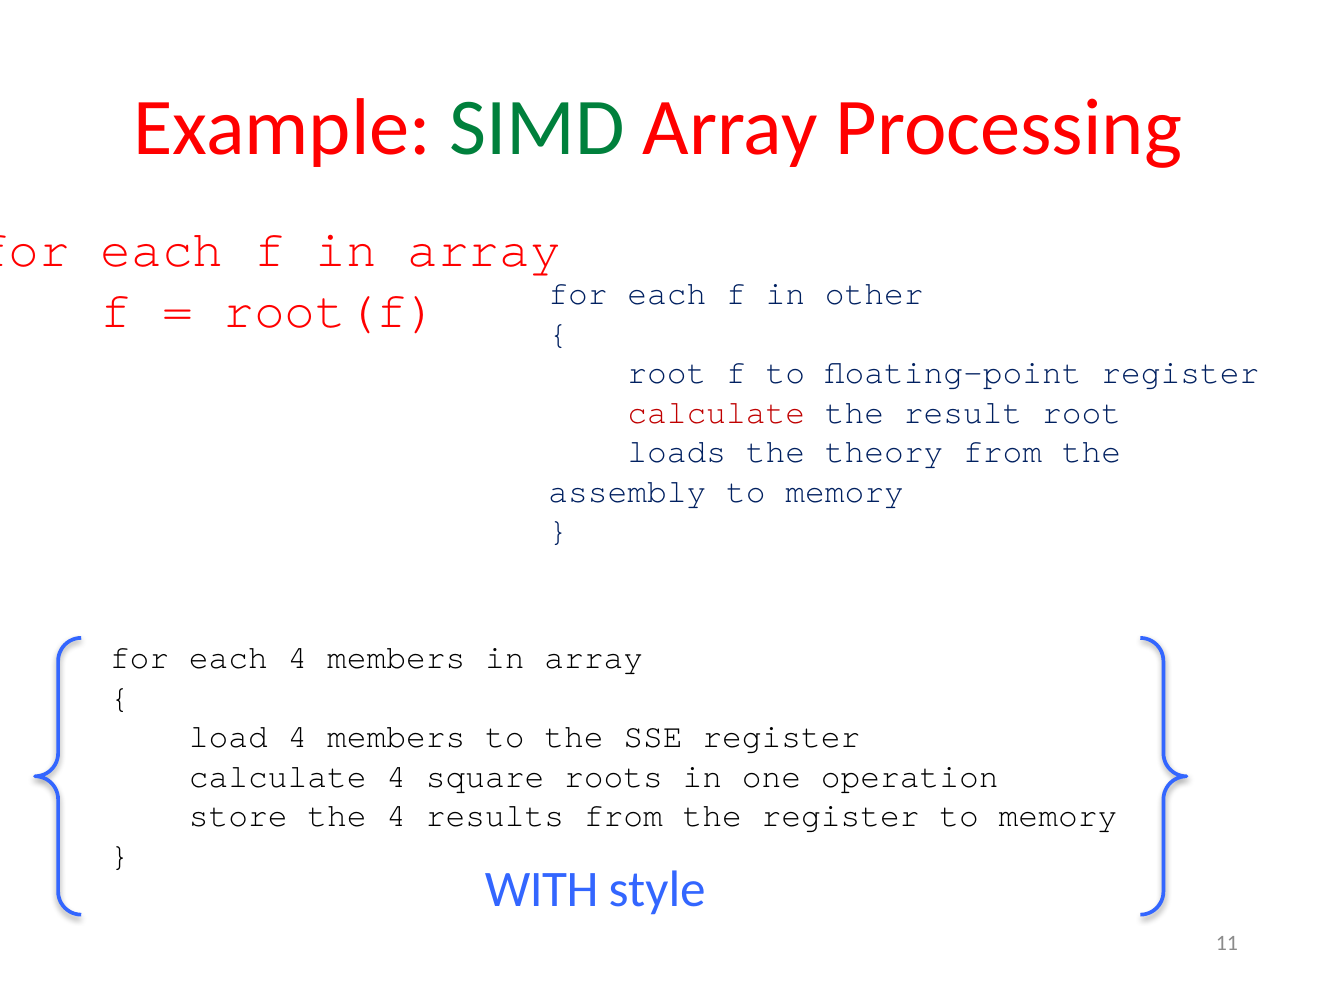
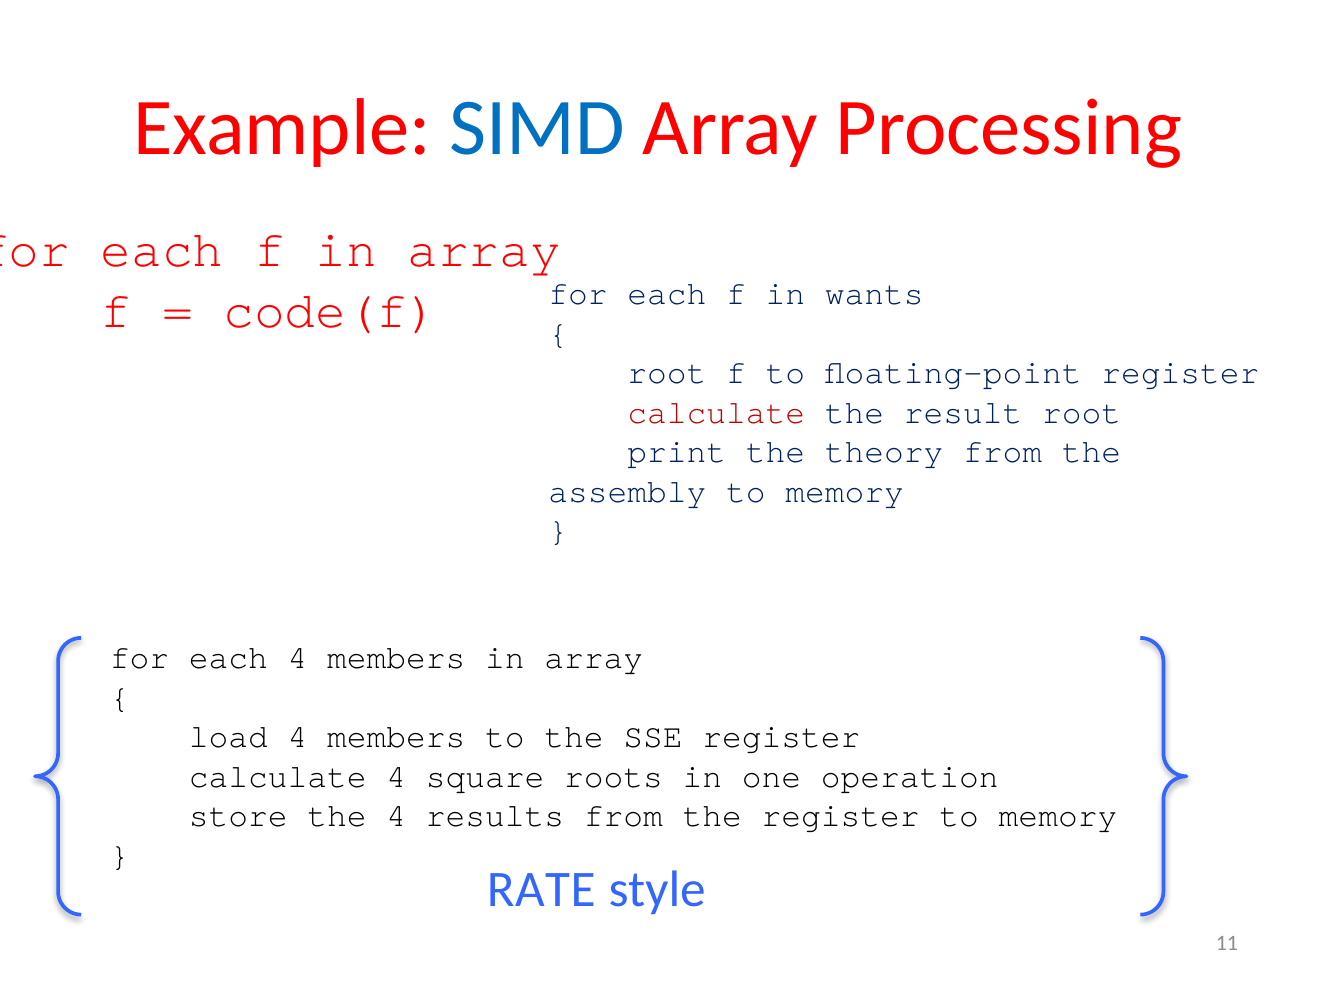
SIMD colour: green -> blue
root(f: root(f -> code(f
other: other -> wants
loads: loads -> print
WITH: WITH -> RATE
